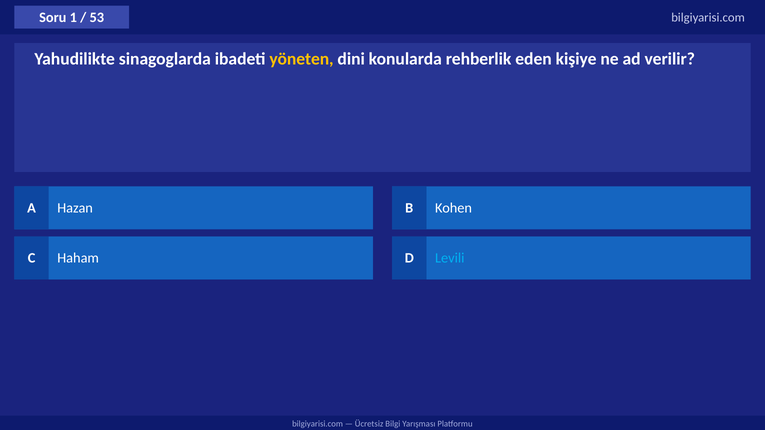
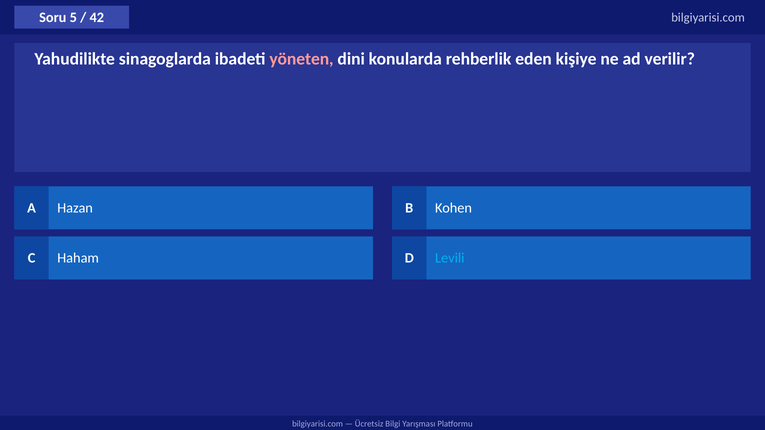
1: 1 -> 5
53: 53 -> 42
yöneten colour: yellow -> pink
